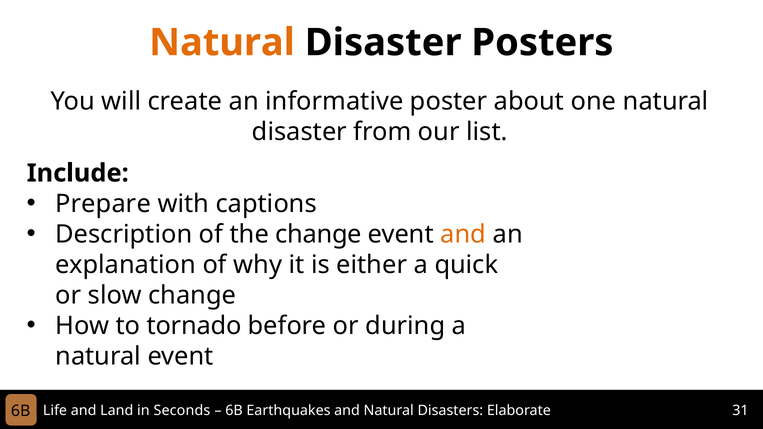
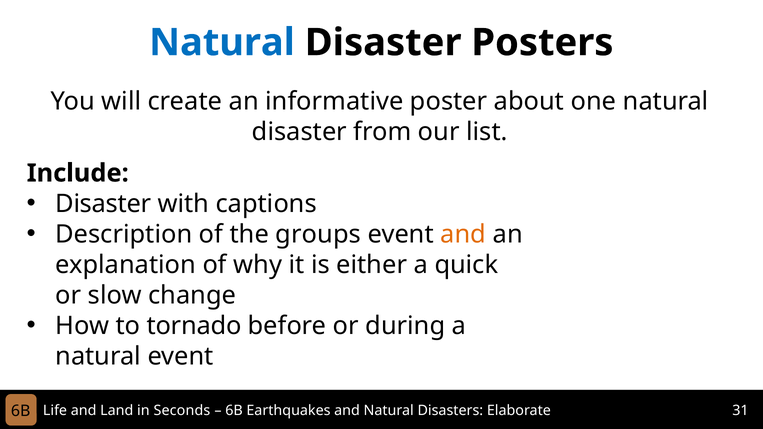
Natural at (222, 43) colour: orange -> blue
Prepare at (103, 204): Prepare -> Disaster
the change: change -> groups
